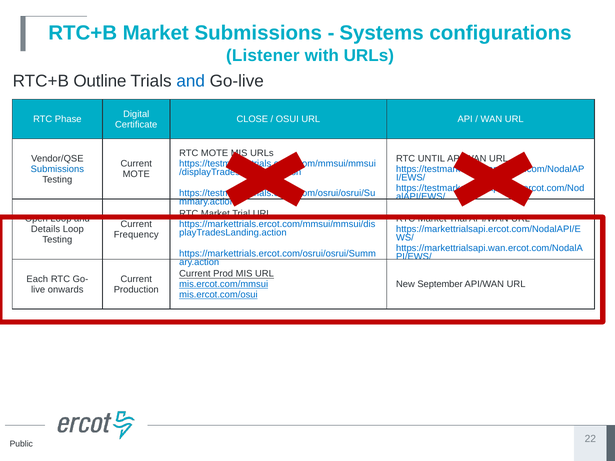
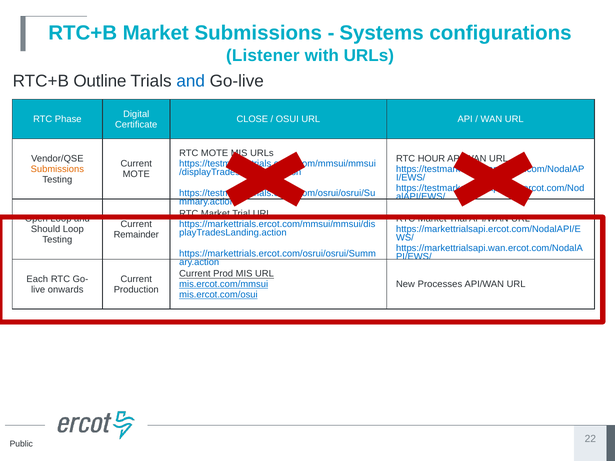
UNTIL: UNTIL -> HOUR
Submissions at (57, 169) colour: blue -> orange
Details: Details -> Should
Frequency: Frequency -> Remainder
September: September -> Processes
